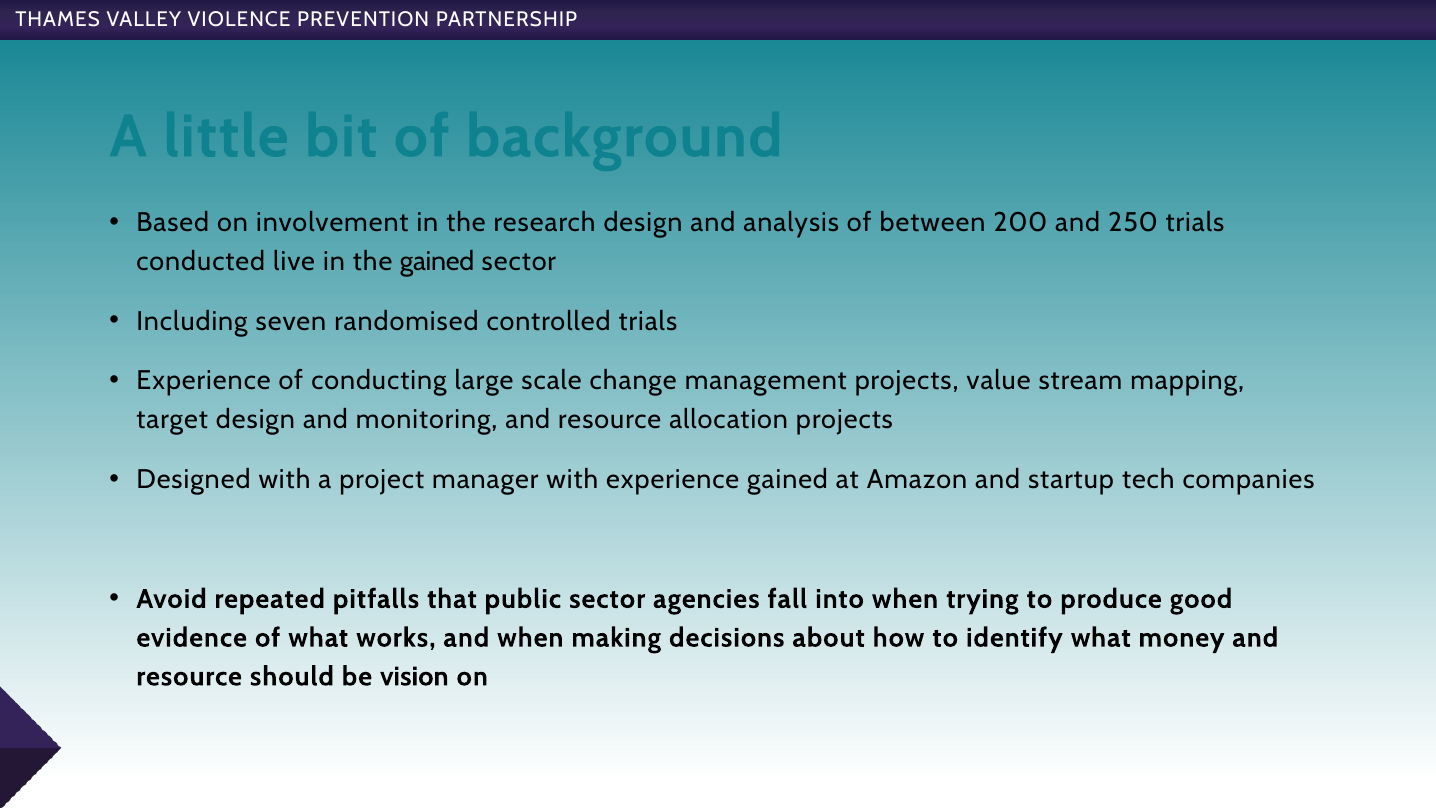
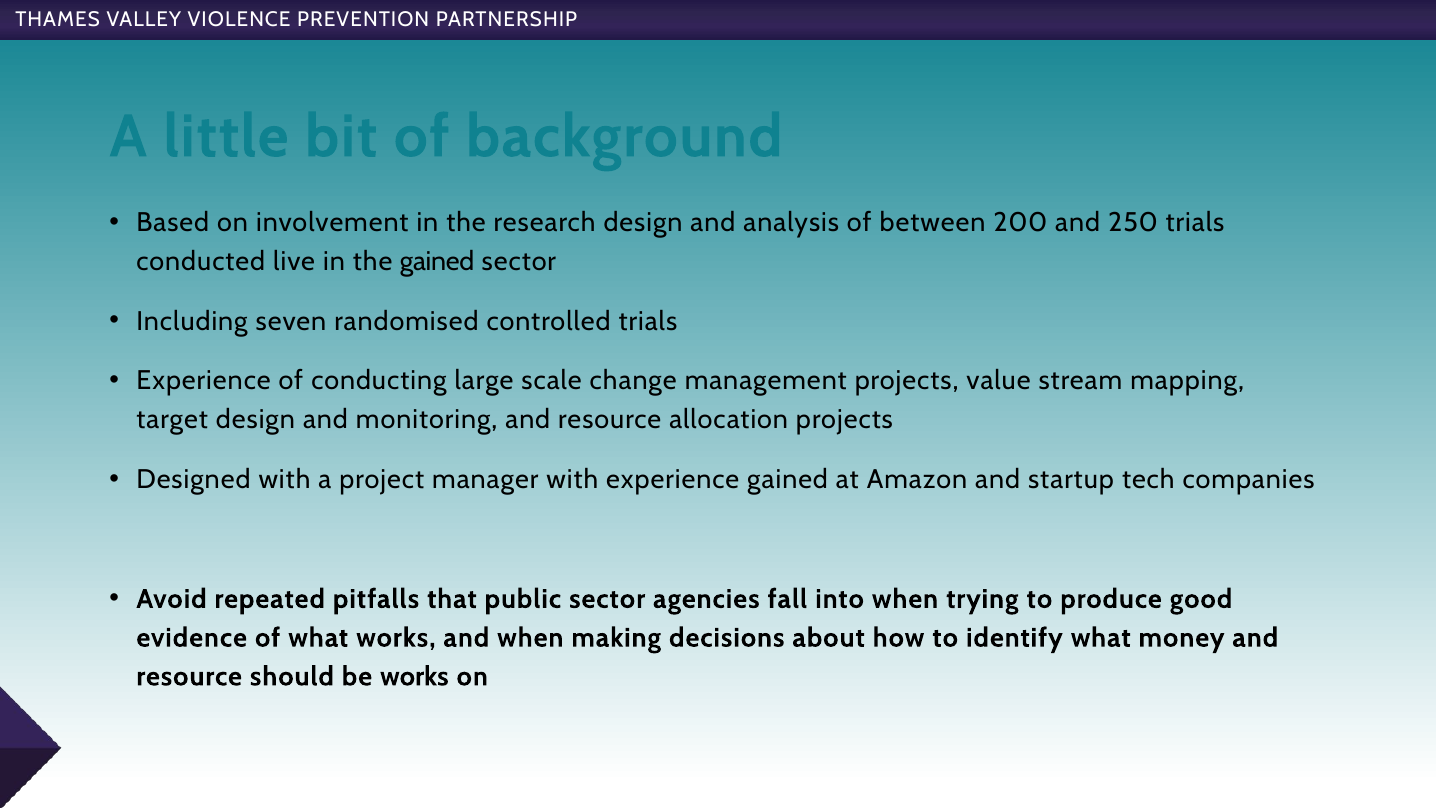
be vision: vision -> works
